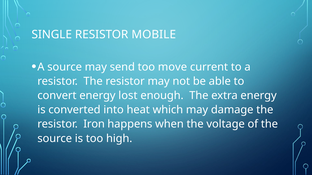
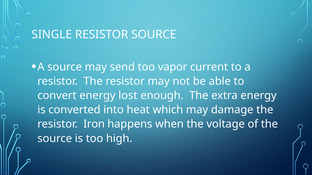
RESISTOR MOBILE: MOBILE -> SOURCE
move: move -> vapor
